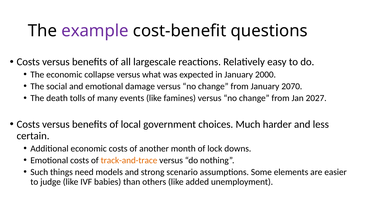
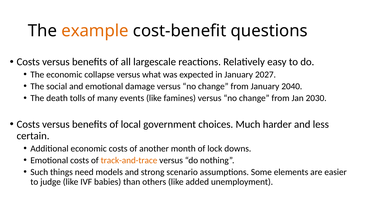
example colour: purple -> orange
2000: 2000 -> 2027
2070: 2070 -> 2040
2027: 2027 -> 2030
